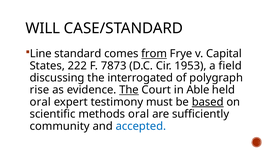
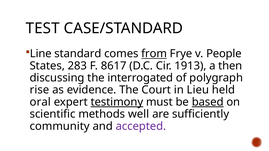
WILL: WILL -> TEST
Capital: Capital -> People
222: 222 -> 283
7873: 7873 -> 8617
1953: 1953 -> 1913
field: field -> then
The at (129, 90) underline: present -> none
Able: Able -> Lieu
testimony underline: none -> present
methods oral: oral -> well
accepted colour: blue -> purple
